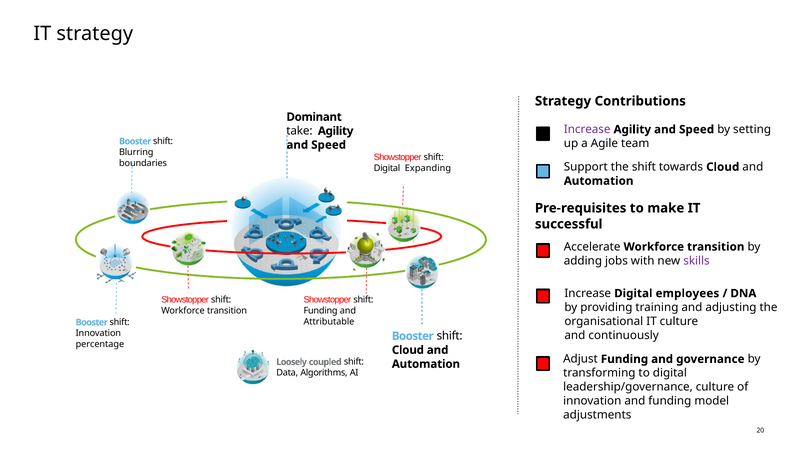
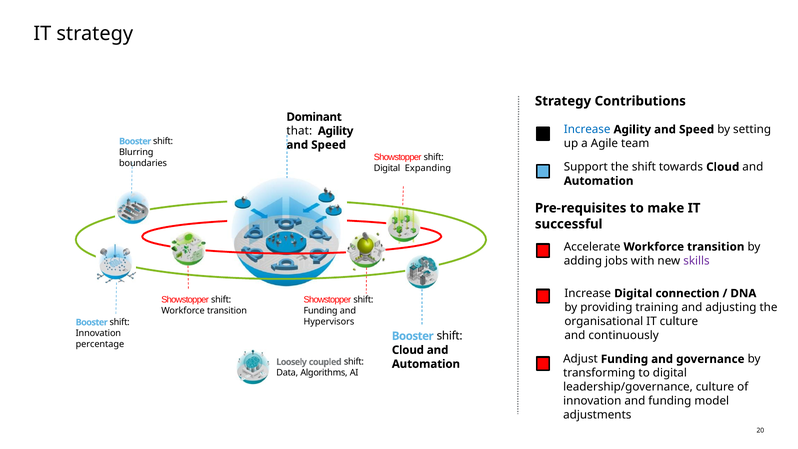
Increase at (587, 129) colour: purple -> blue
take: take -> that
employees: employees -> connection
Attributable: Attributable -> Hypervisors
